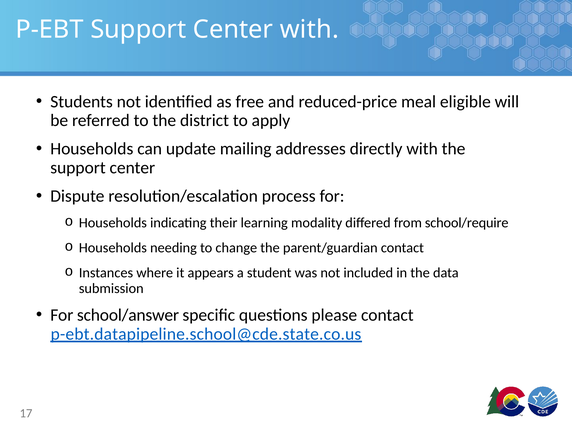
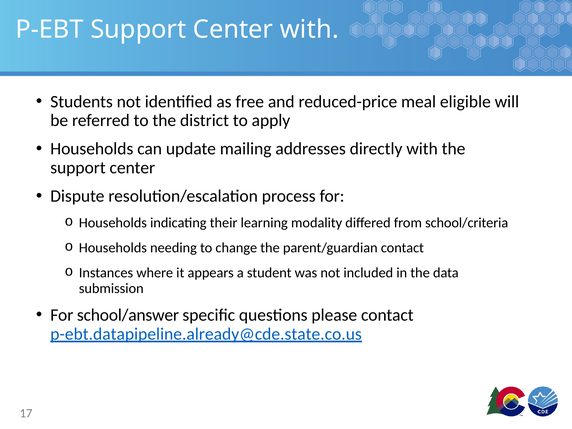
school/require: school/require -> school/criteria
p-ebt.datapipeline.school@cde.state.co.us: p-ebt.datapipeline.school@cde.state.co.us -> p-ebt.datapipeline.already@cde.state.co.us
